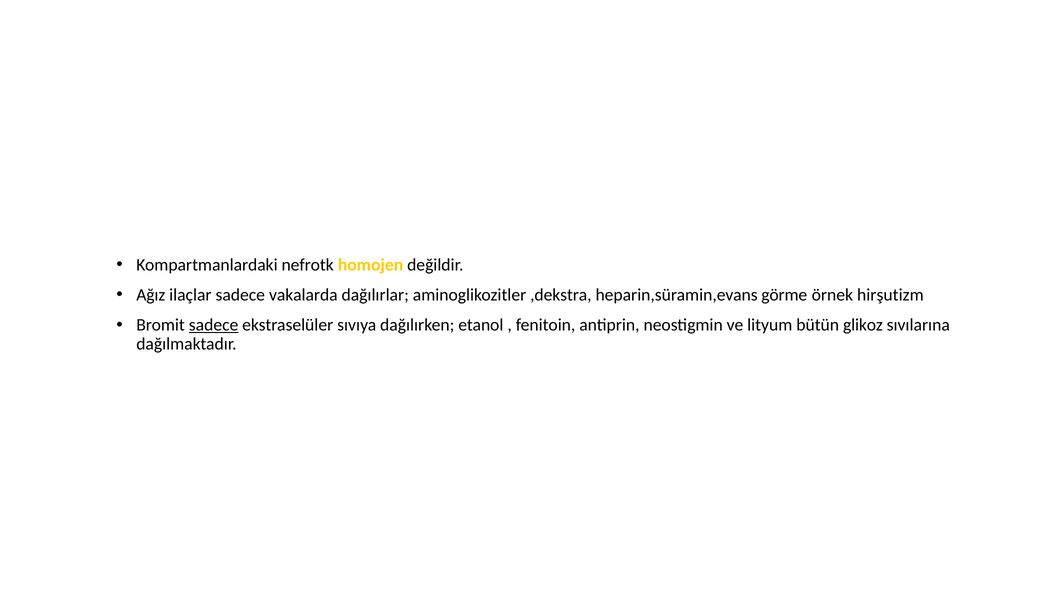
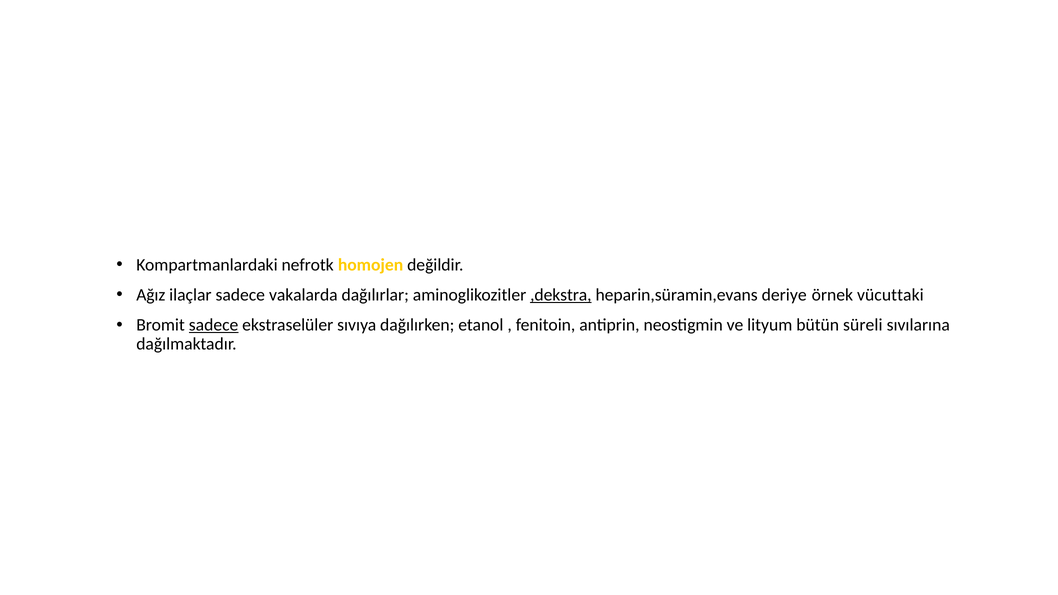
,dekstra underline: none -> present
görme: görme -> deriye
hirşutizm: hirşutizm -> vücuttaki
glikoz: glikoz -> süreli
